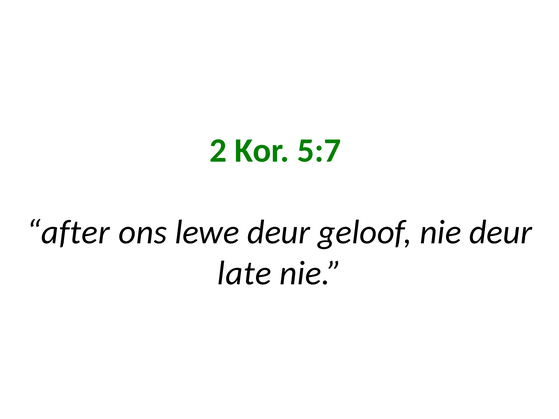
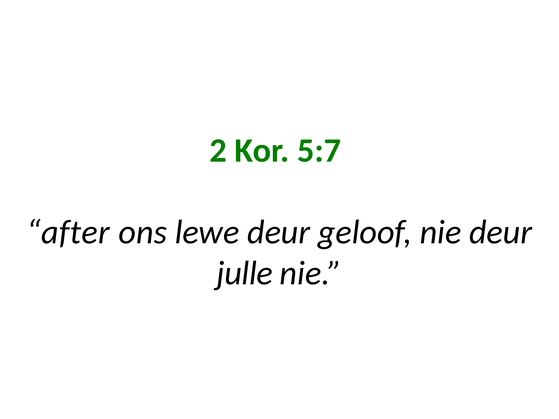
late: late -> julle
